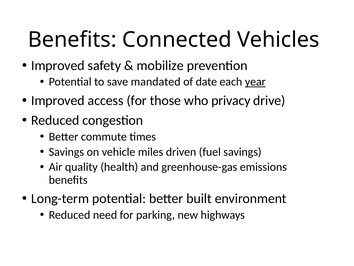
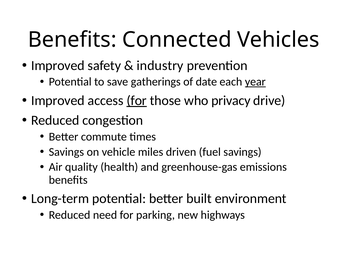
mobilize: mobilize -> industry
mandated: mandated -> gatherings
for at (137, 100) underline: none -> present
